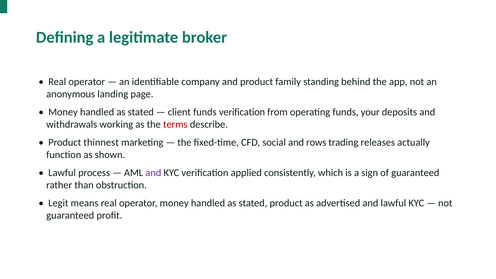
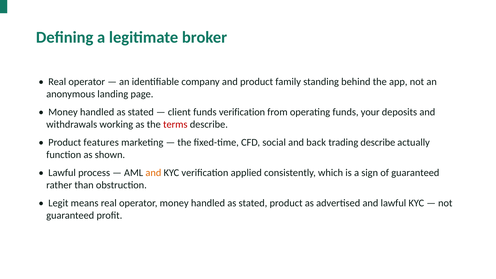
thinnest: thinnest -> features
rows: rows -> back
trading releases: releases -> describe
and at (153, 173) colour: purple -> orange
